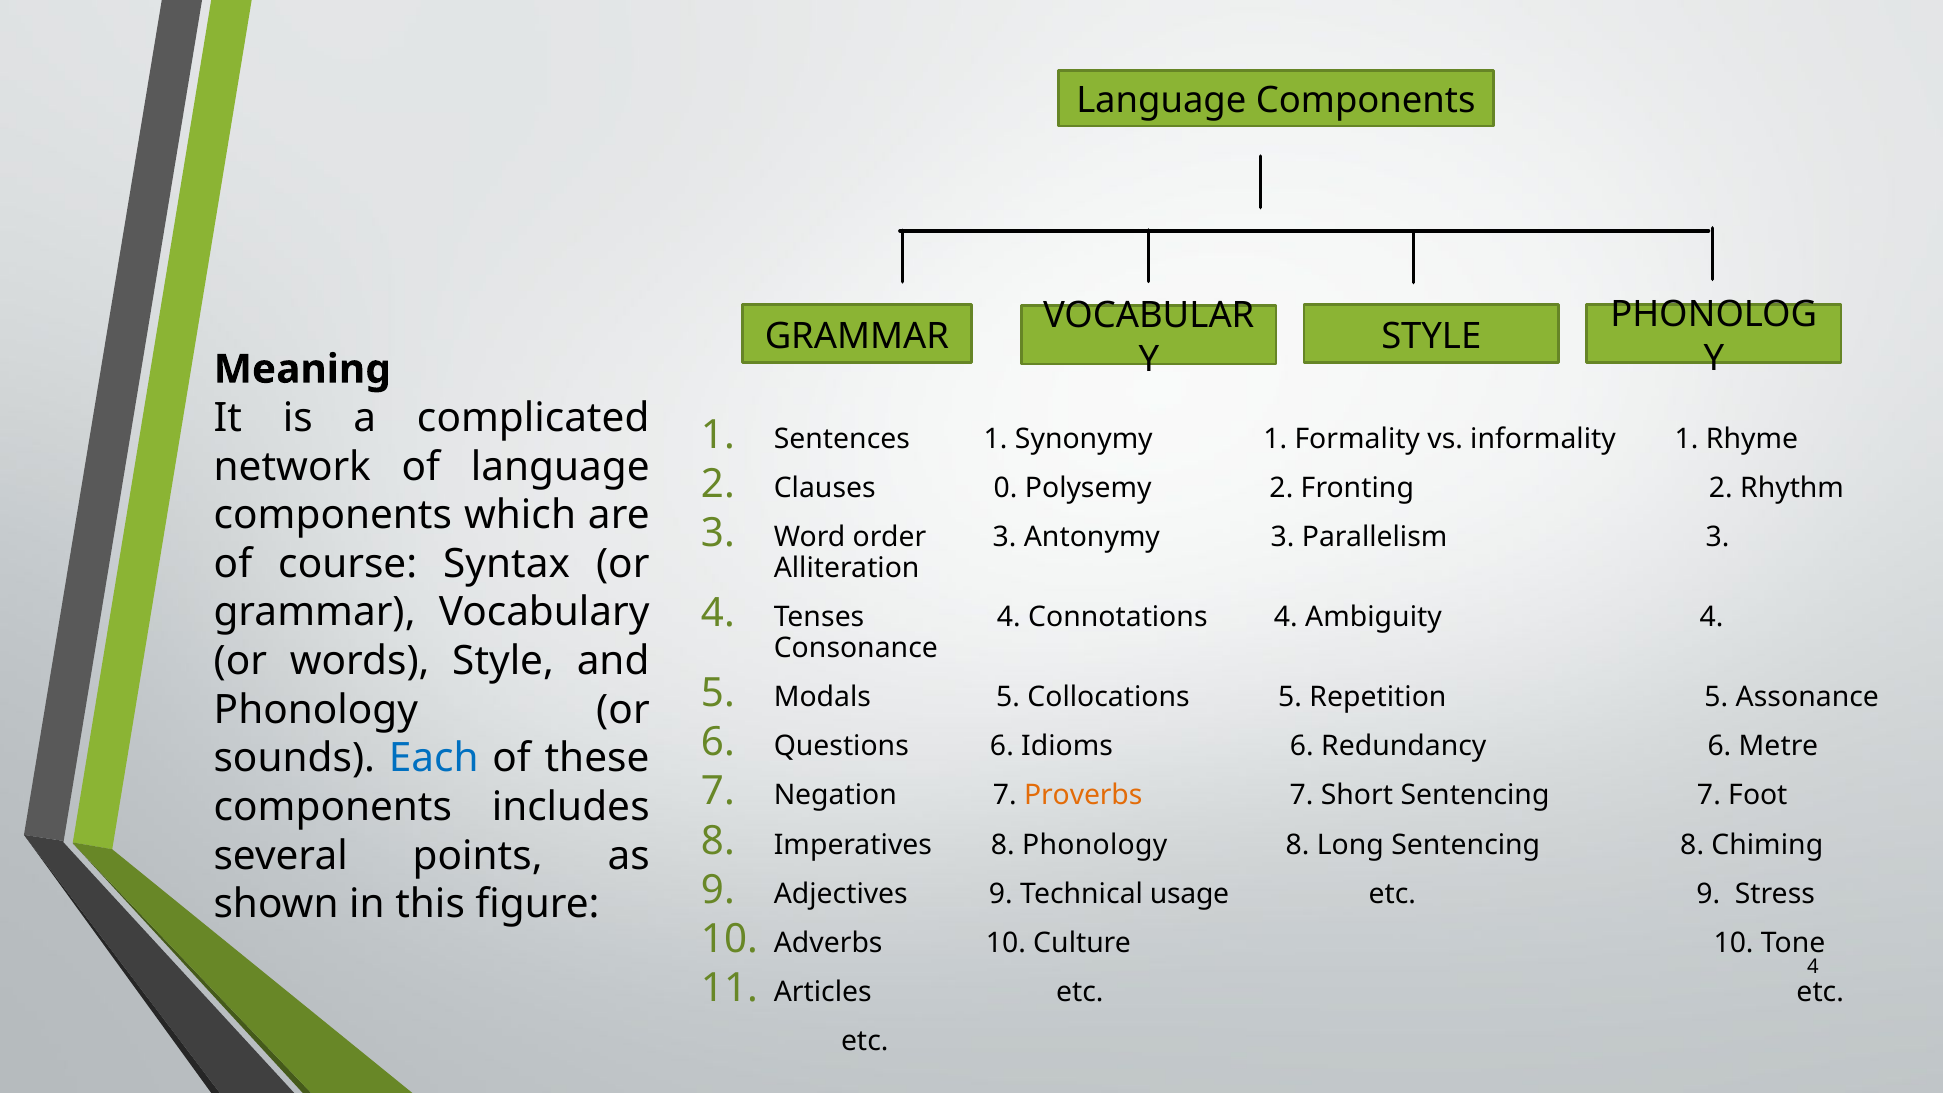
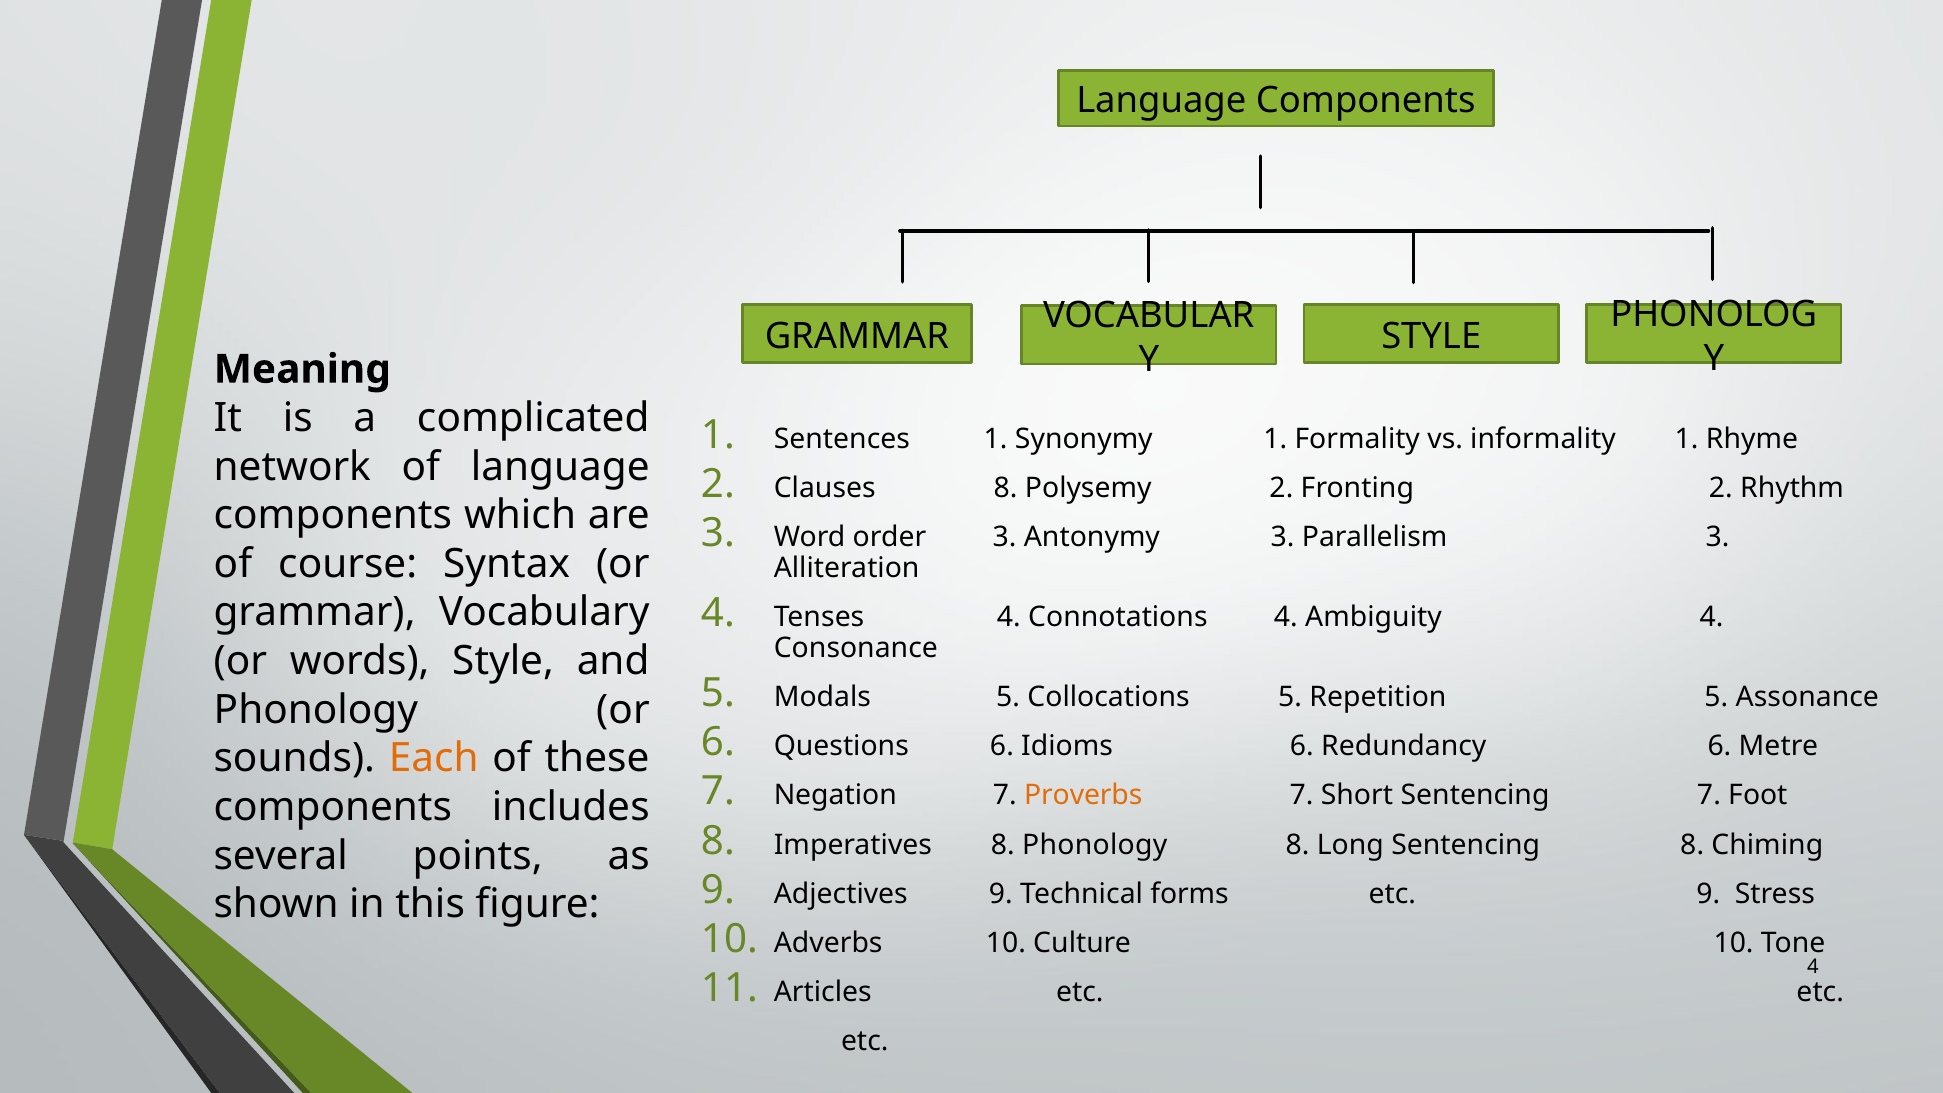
Clauses 0: 0 -> 8
Each colour: blue -> orange
usage: usage -> forms
